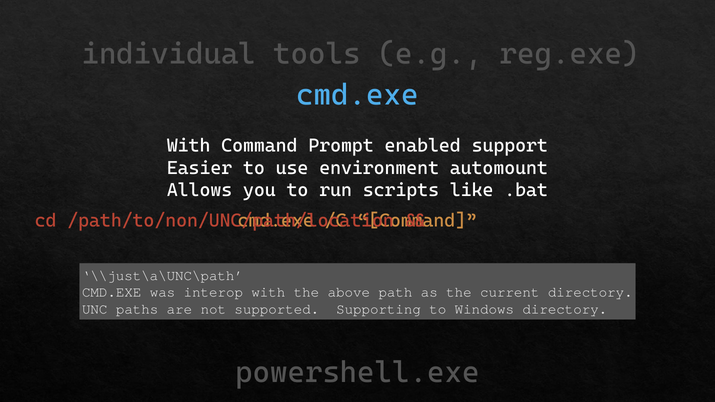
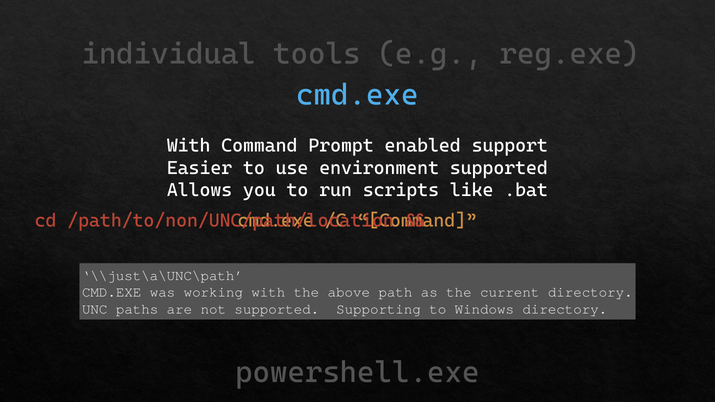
environment automount: automount -> supported
interop: interop -> working
